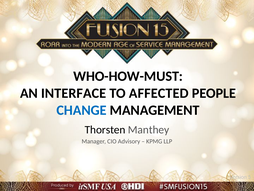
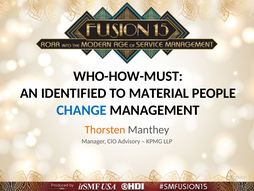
INTERFACE: INTERFACE -> IDENTIFIED
AFFECTED: AFFECTED -> MATERIAL
Thorsten colour: black -> orange
